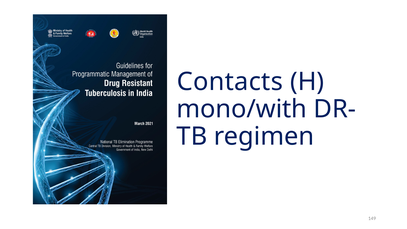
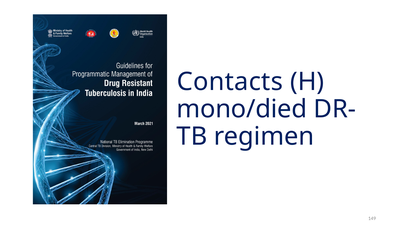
mono/with: mono/with -> mono/died
